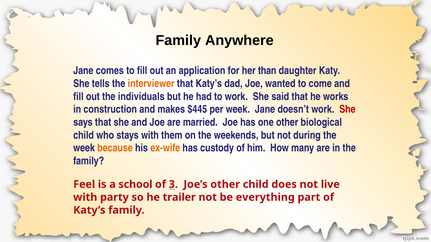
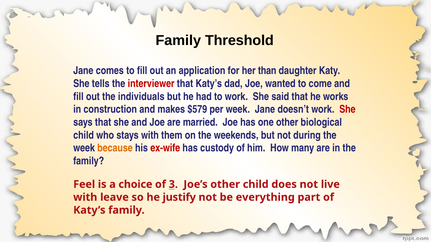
Anywhere: Anywhere -> Threshold
interviewer colour: orange -> red
$445: $445 -> $579
ex-wife colour: orange -> red
school: school -> choice
party: party -> leave
trailer: trailer -> justify
